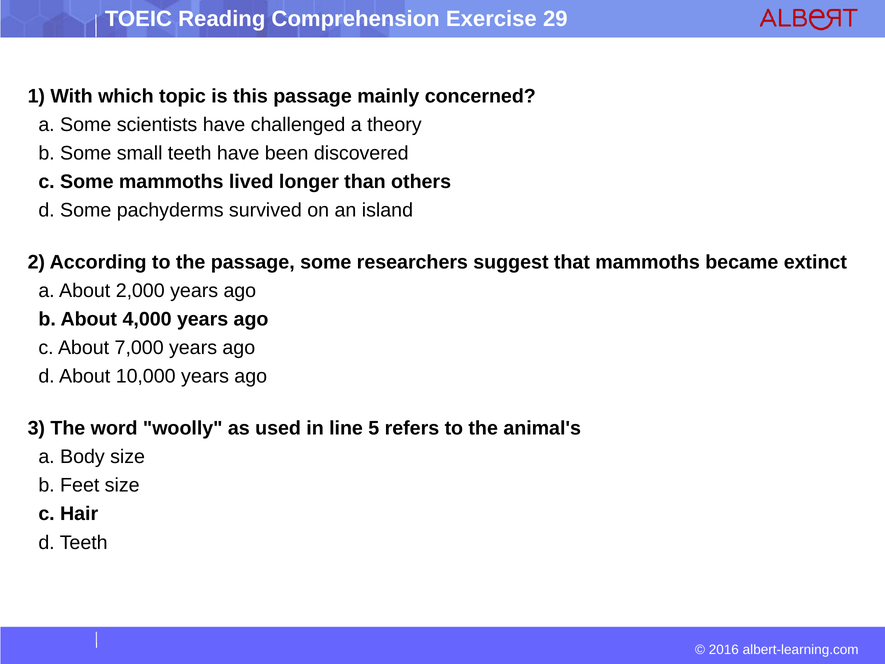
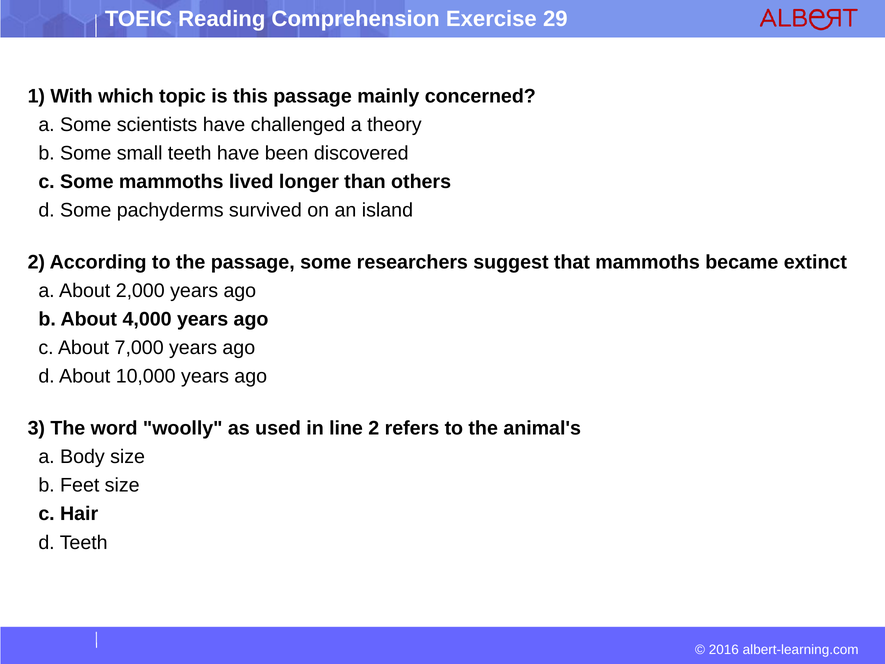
line 5: 5 -> 2
